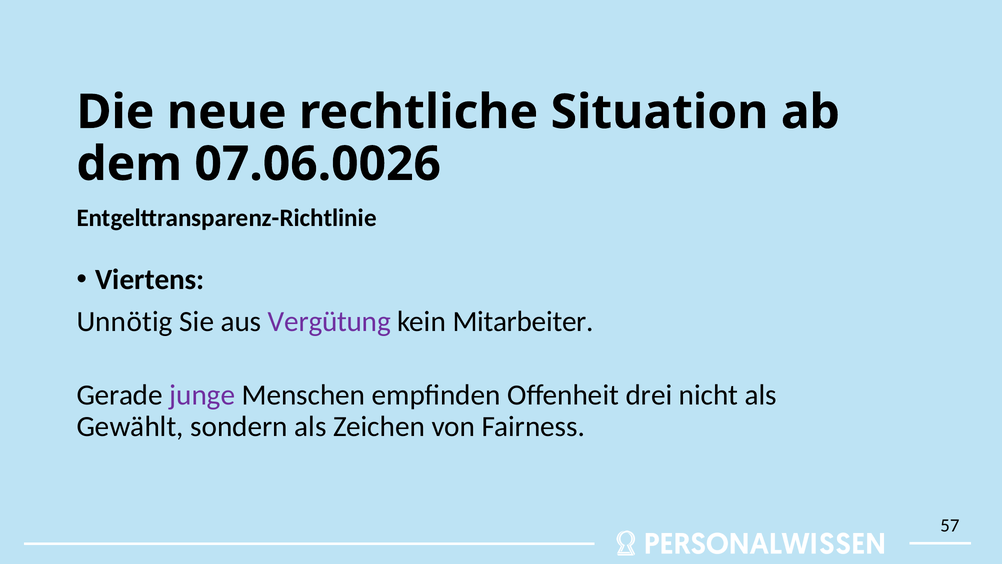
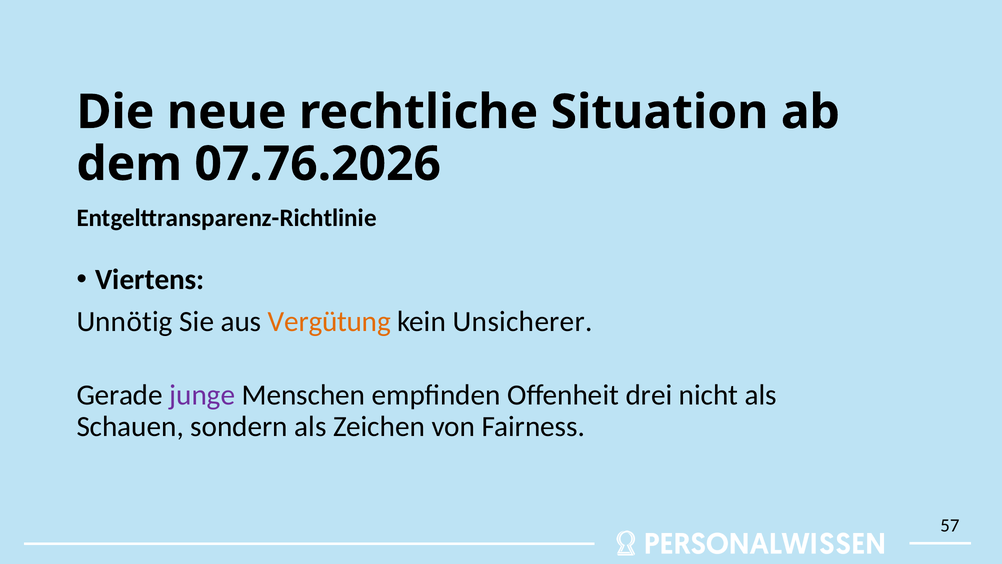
07.06.0026: 07.06.0026 -> 07.76.2026
Vergütung colour: purple -> orange
Mitarbeiter: Mitarbeiter -> Unsicherer
Gewählt: Gewählt -> Schauen
